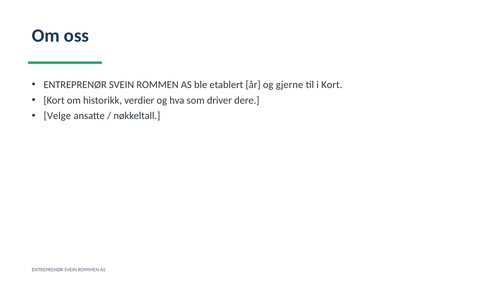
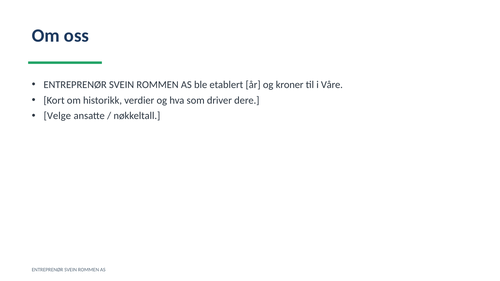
gjerne: gjerne -> kroner
i Kort: Kort -> Våre
